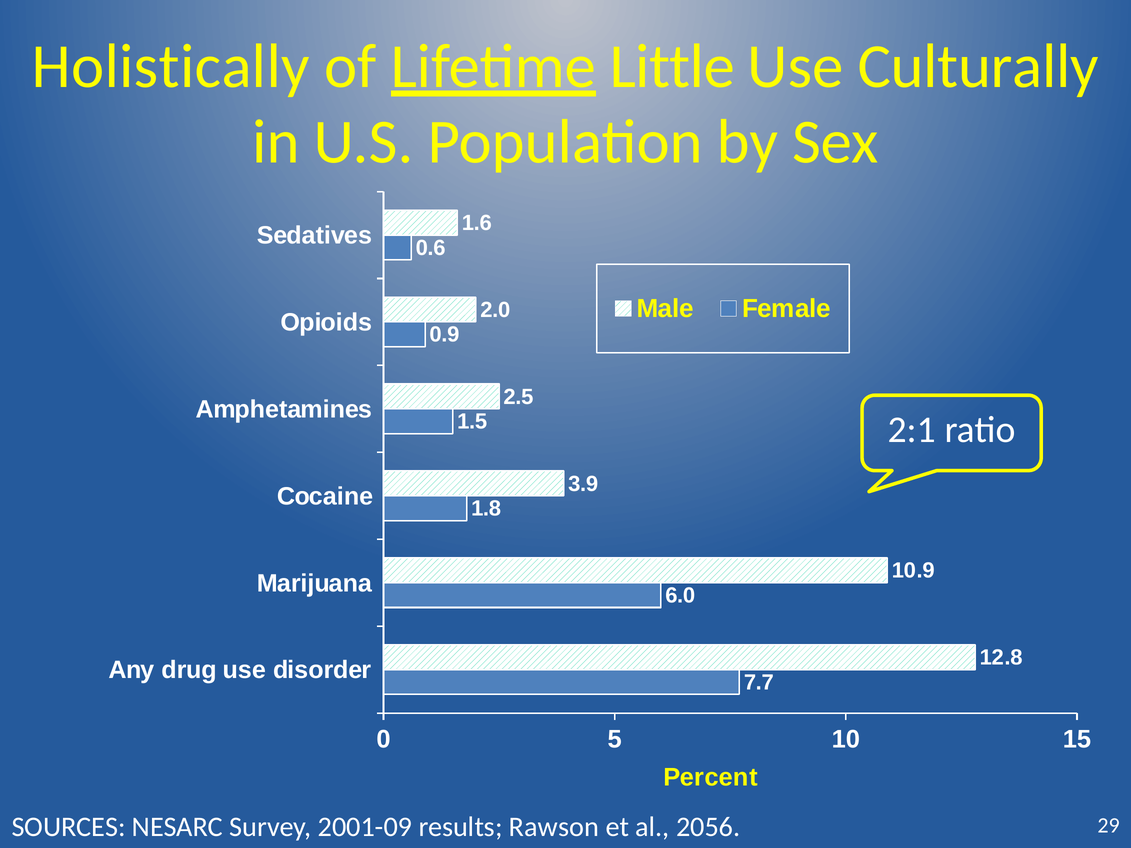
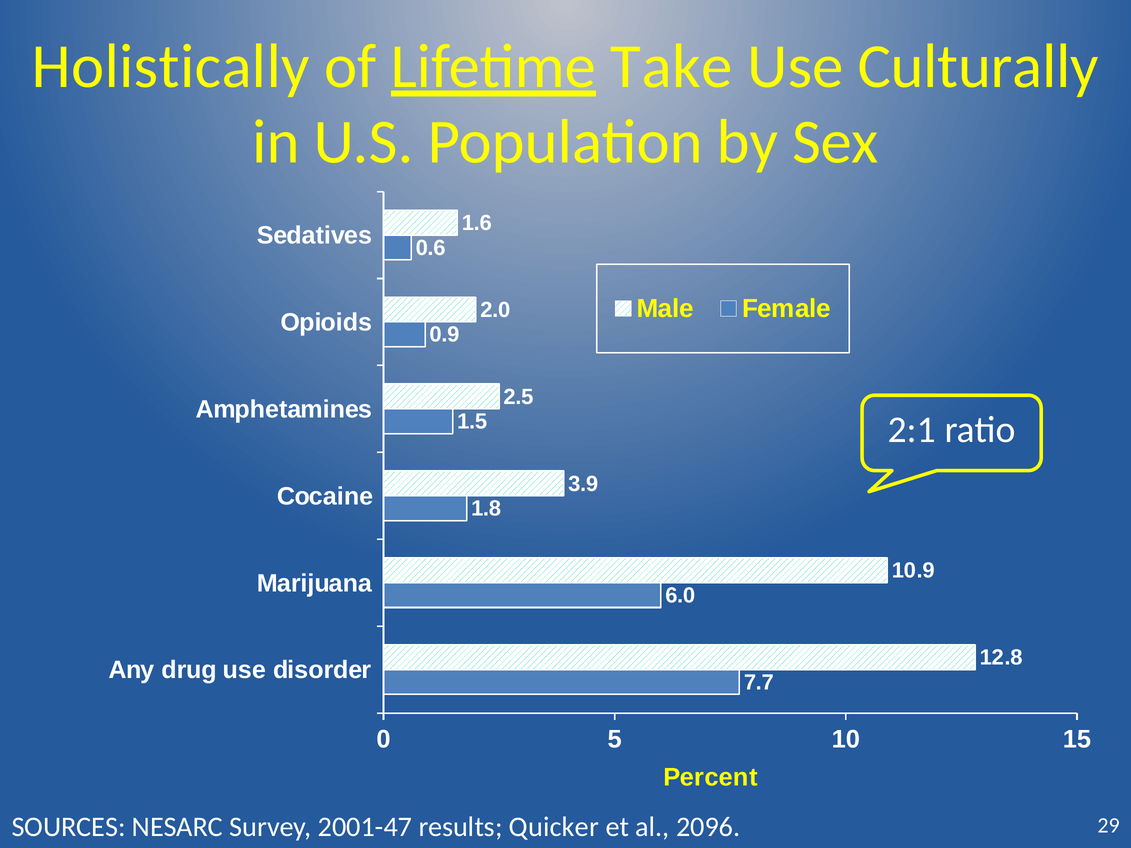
Little: Little -> Take
2001-09: 2001-09 -> 2001-47
Rawson: Rawson -> Quicker
2056: 2056 -> 2096
